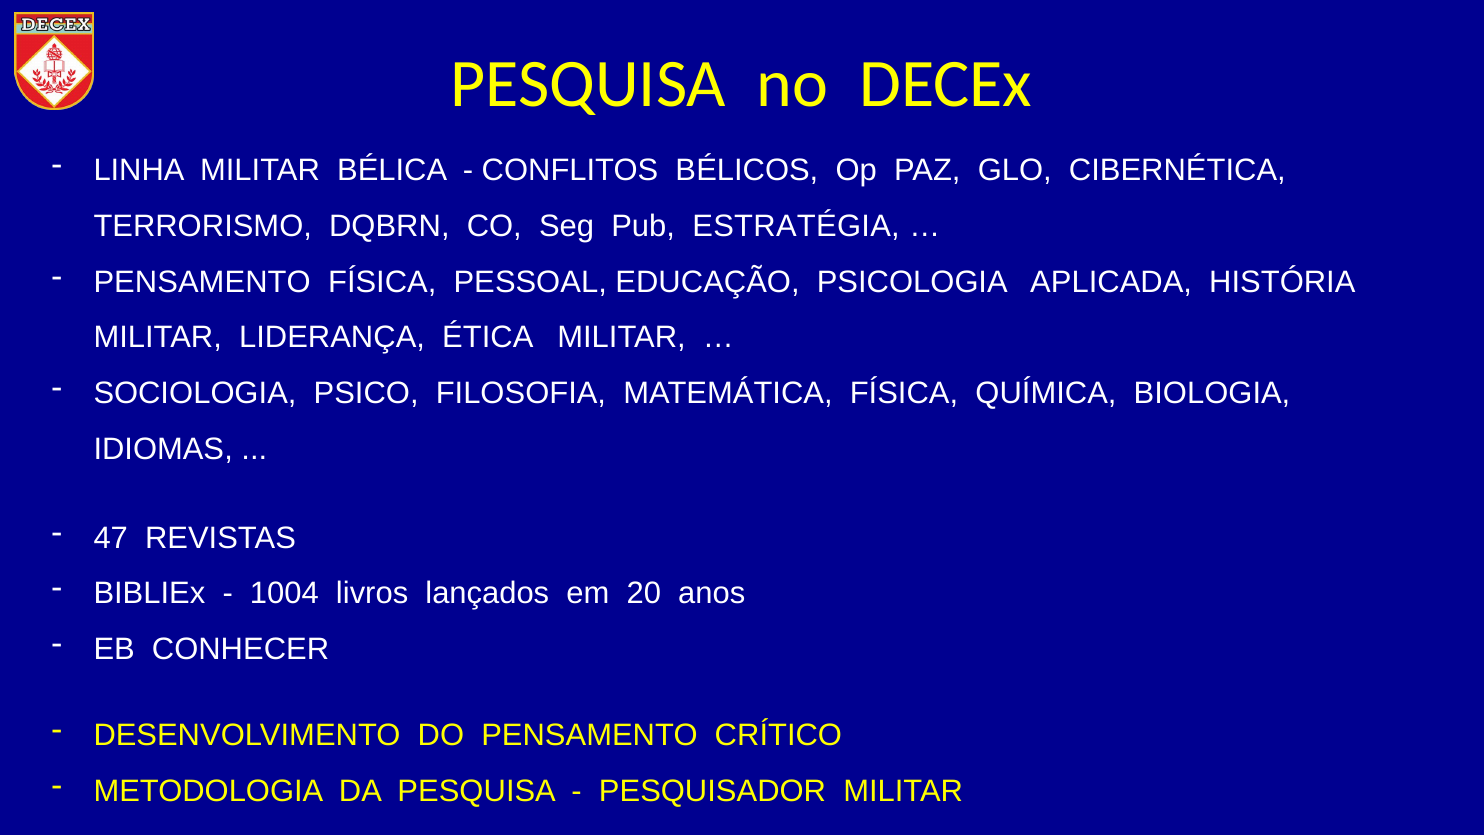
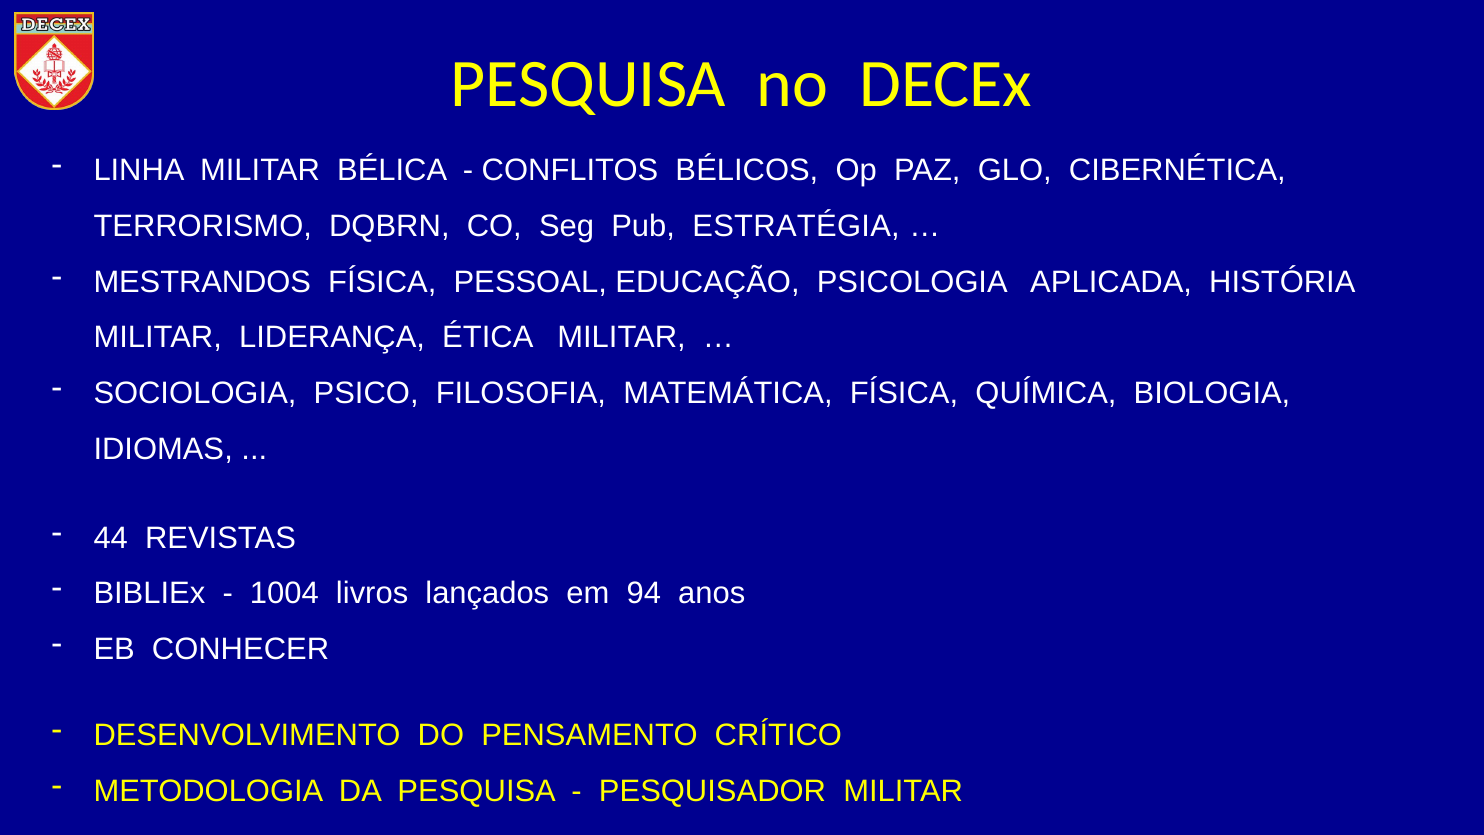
PENSAMENTO at (202, 282): PENSAMENTO -> MESTRANDOS
47: 47 -> 44
20: 20 -> 94
